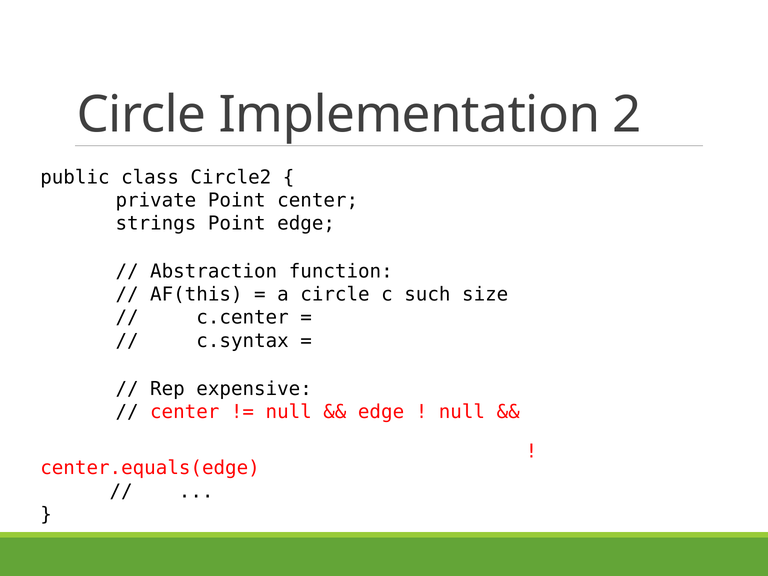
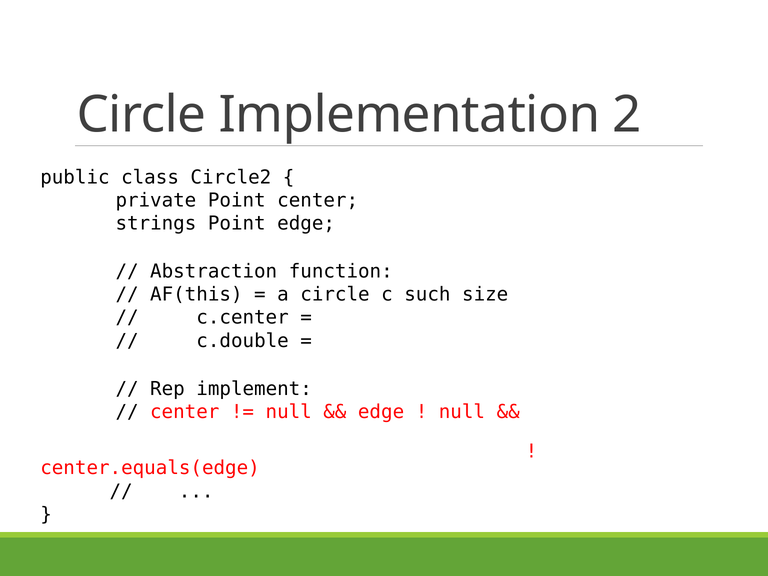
c.syntax: c.syntax -> c.double
expensive: expensive -> implement
